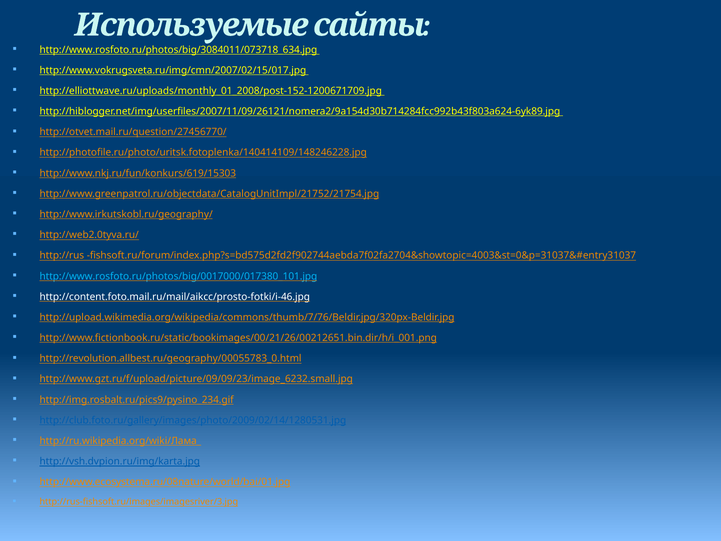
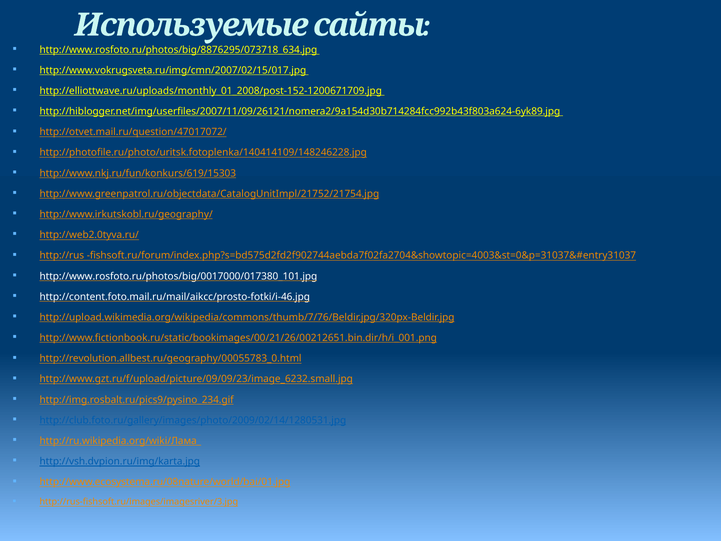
http://www.rosfoto.ru/photos/big/3084011/073718_634.jpg: http://www.rosfoto.ru/photos/big/3084011/073718_634.jpg -> http://www.rosfoto.ru/photos/big/8876295/073718_634.jpg
http://otvet.mail.ru/question/27456770/: http://otvet.mail.ru/question/27456770/ -> http://otvet.mail.ru/question/47017072/
http://www.rosfoto.ru/photos/big/0017000/017380_101.jpg colour: light blue -> white
